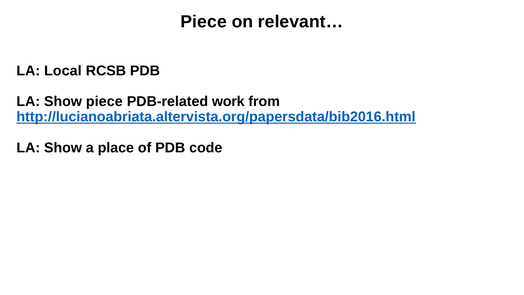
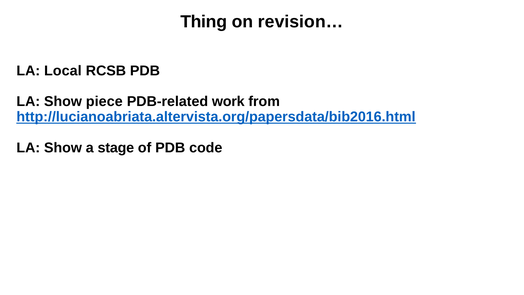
Piece at (204, 22): Piece -> Thing
relevant…: relevant… -> revision…
place: place -> stage
